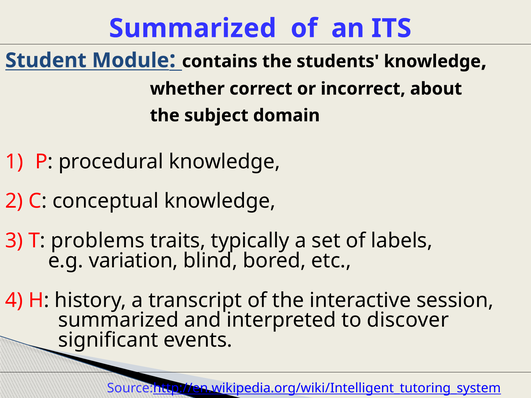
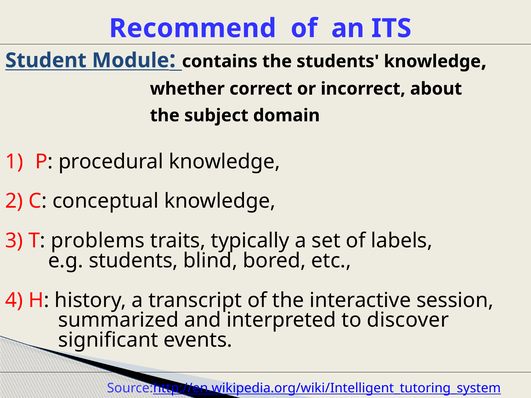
Summarized at (193, 28): Summarized -> Recommend
e.g variation: variation -> students
